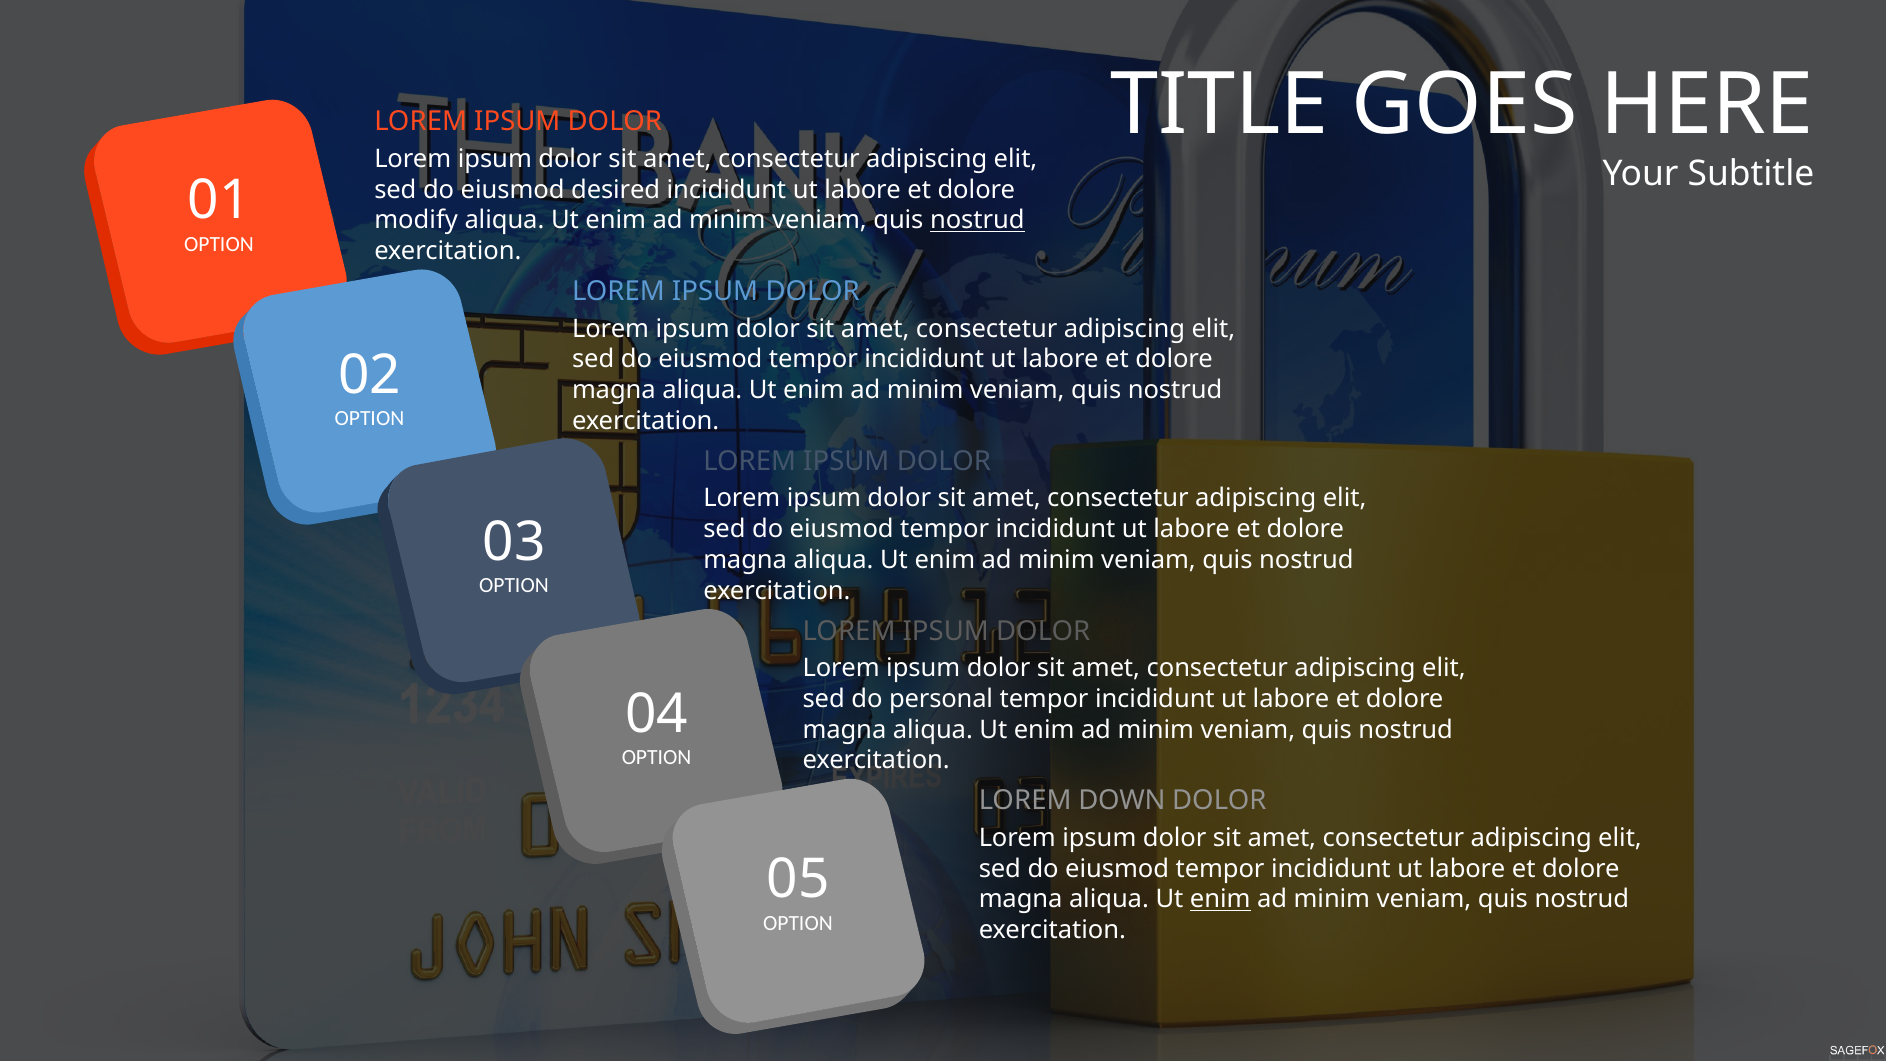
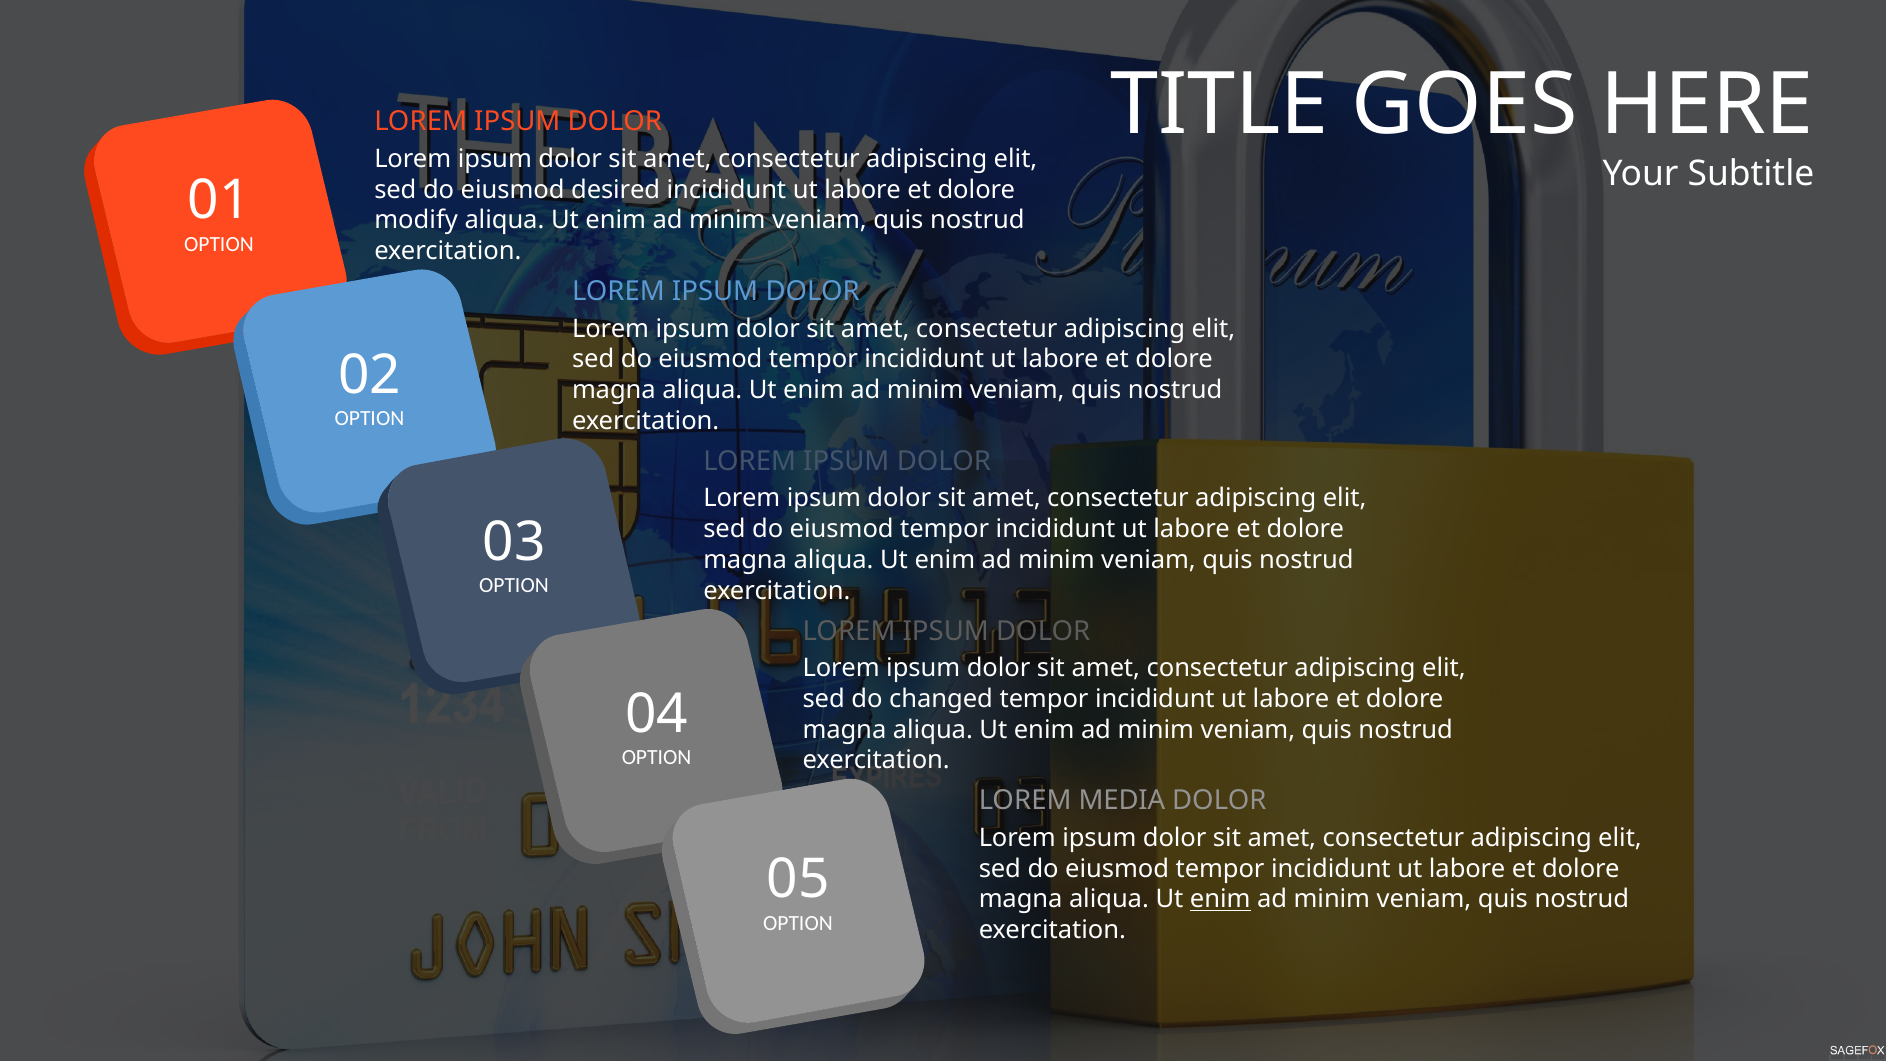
nostrud at (977, 220) underline: present -> none
personal: personal -> changed
DOWN: DOWN -> MEDIA
